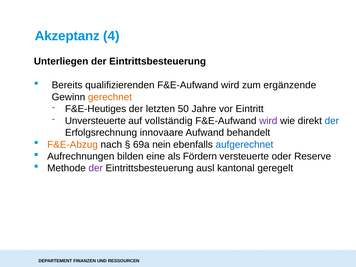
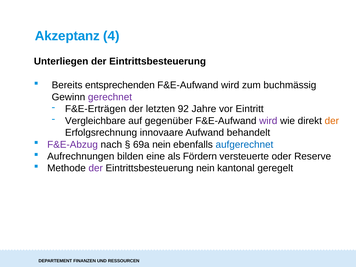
qualifizierenden: qualifizierenden -> entsprechenden
ergänzende: ergänzende -> buchmässig
gerechnet colour: orange -> purple
F&E-Heutiges: F&E-Heutiges -> F&E-Erträgen
50: 50 -> 92
Unversteuerte: Unversteuerte -> Vergleichbare
vollständig: vollständig -> gegenüber
der at (332, 121) colour: blue -> orange
F&E-Abzug colour: orange -> purple
Eintrittsbesteuerung ausl: ausl -> nein
